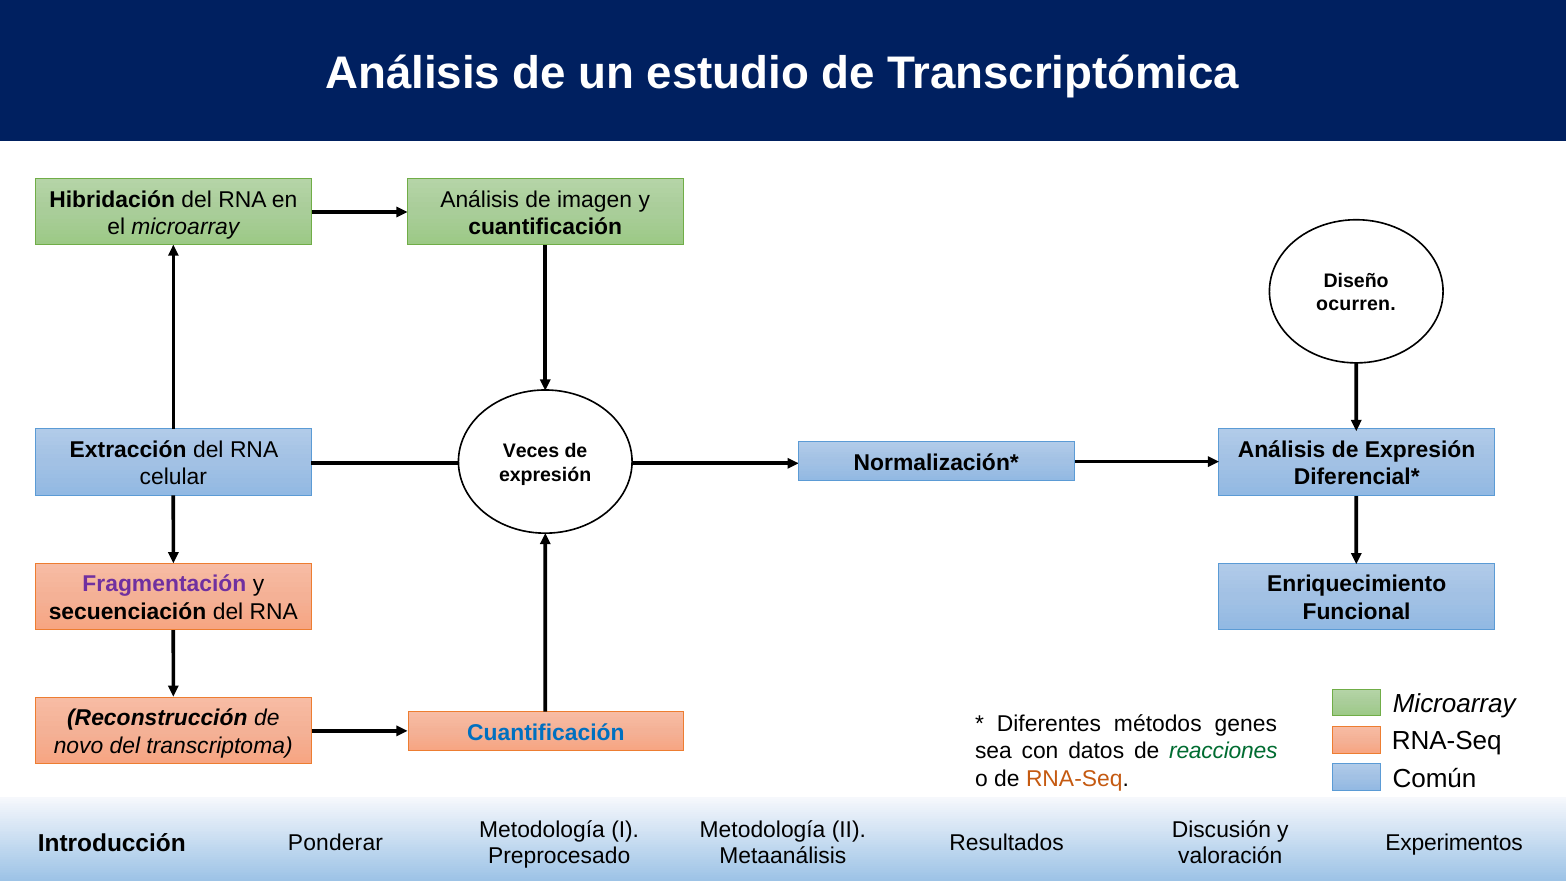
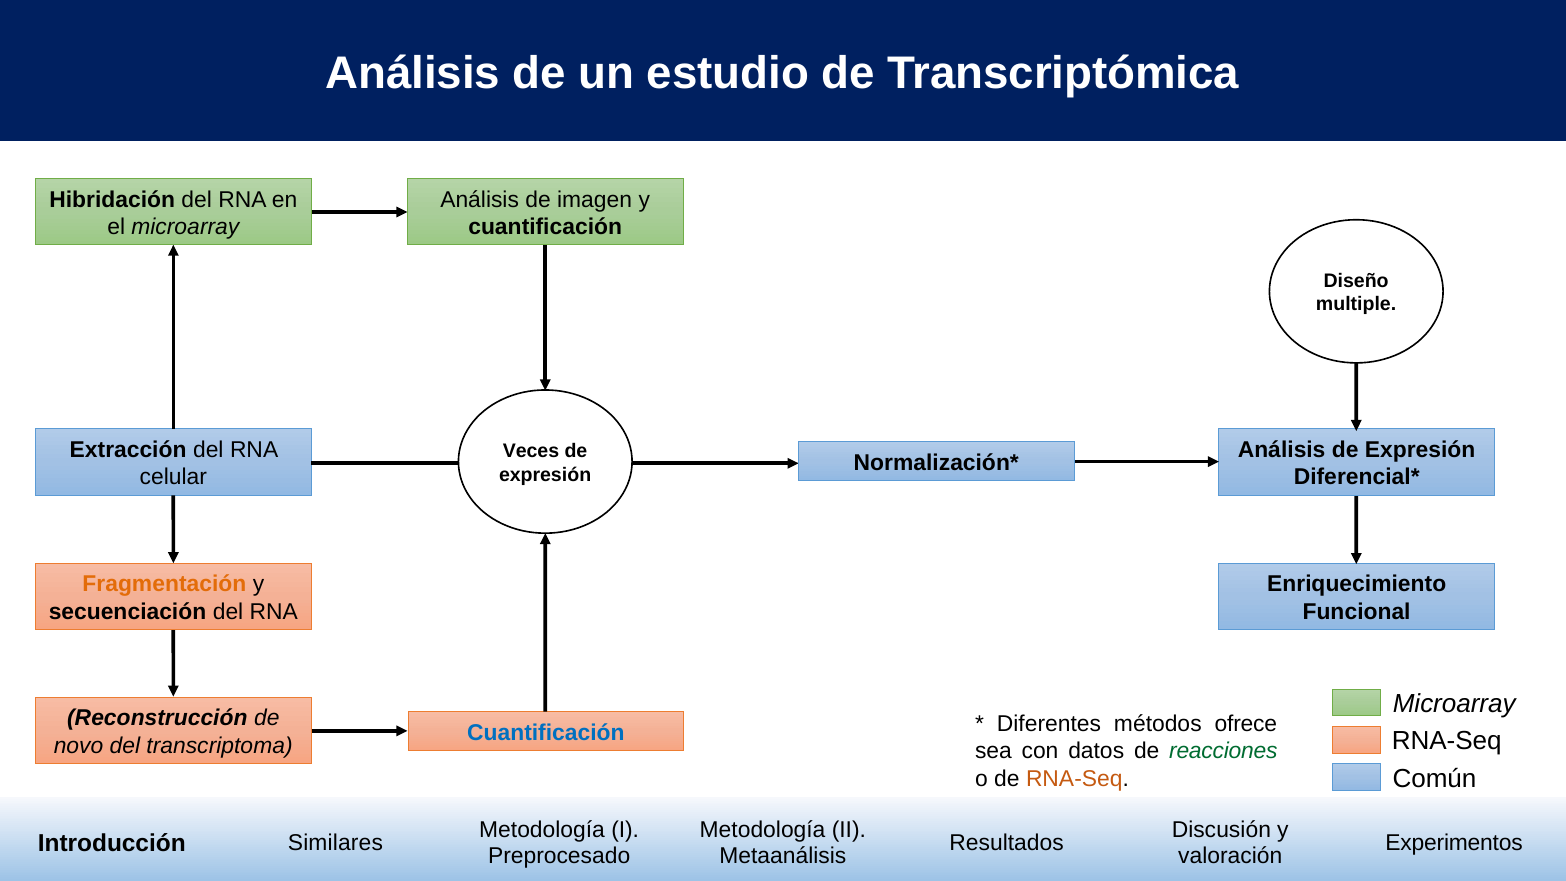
ocurren: ocurren -> multiple
Fragmentación colour: purple -> orange
genes: genes -> ofrece
Ponderar: Ponderar -> Similares
